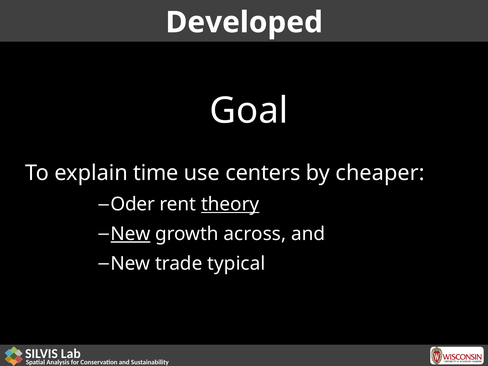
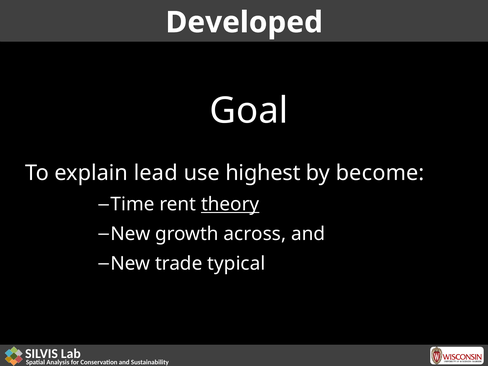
time: time -> lead
centers: centers -> highest
cheaper: cheaper -> become
Oder: Oder -> Time
New at (130, 234) underline: present -> none
